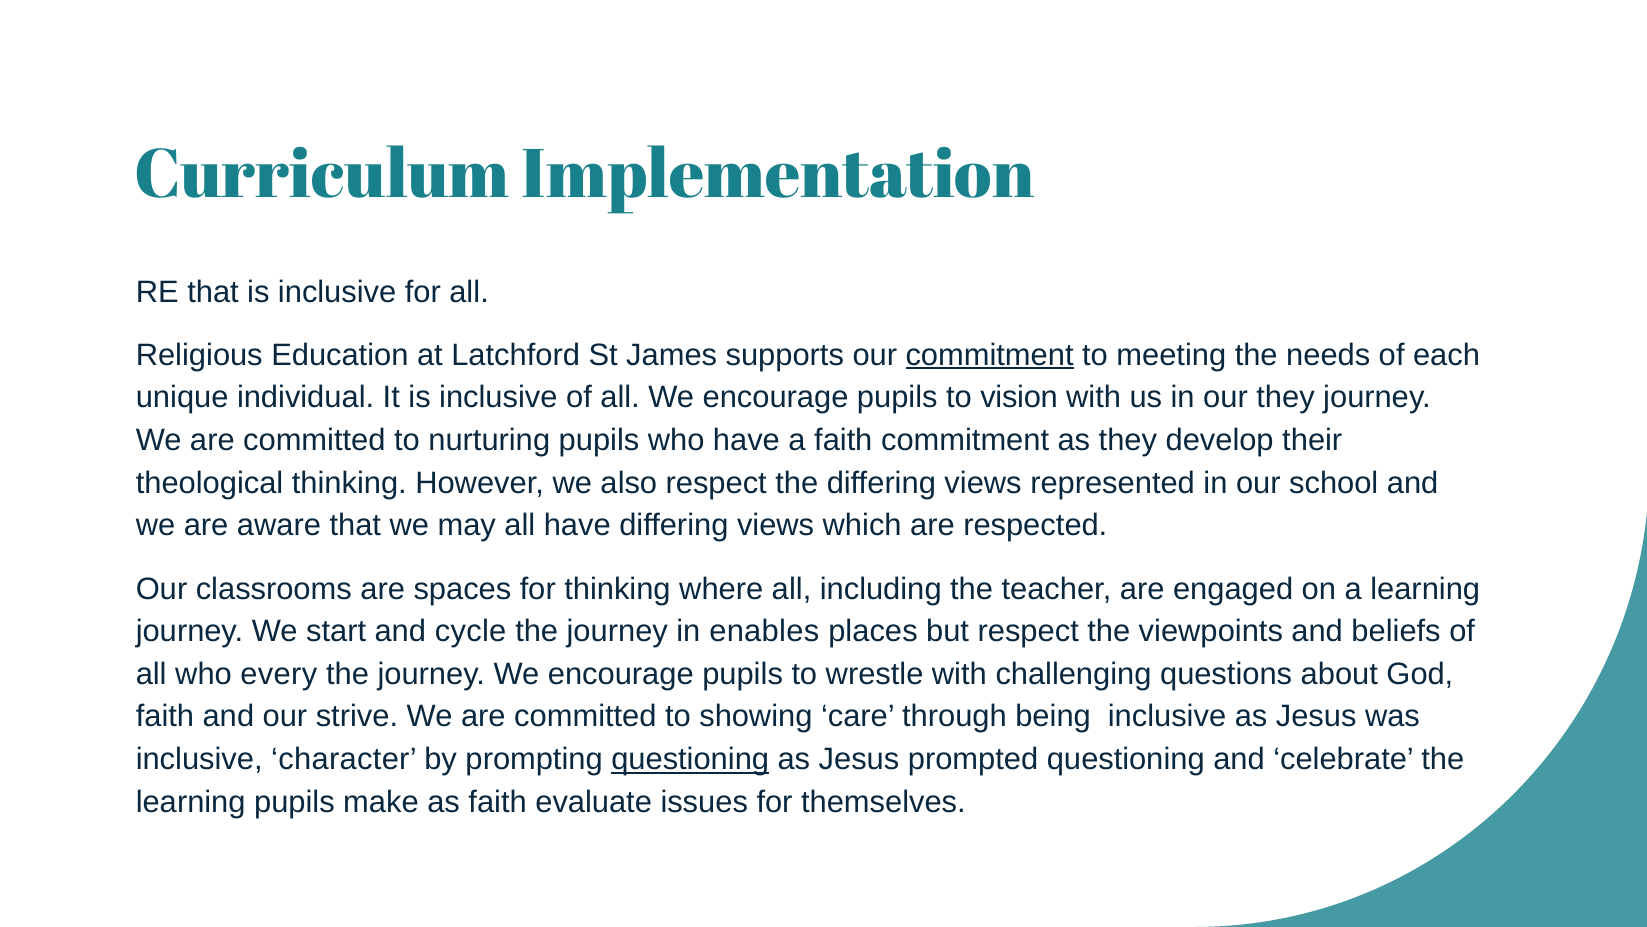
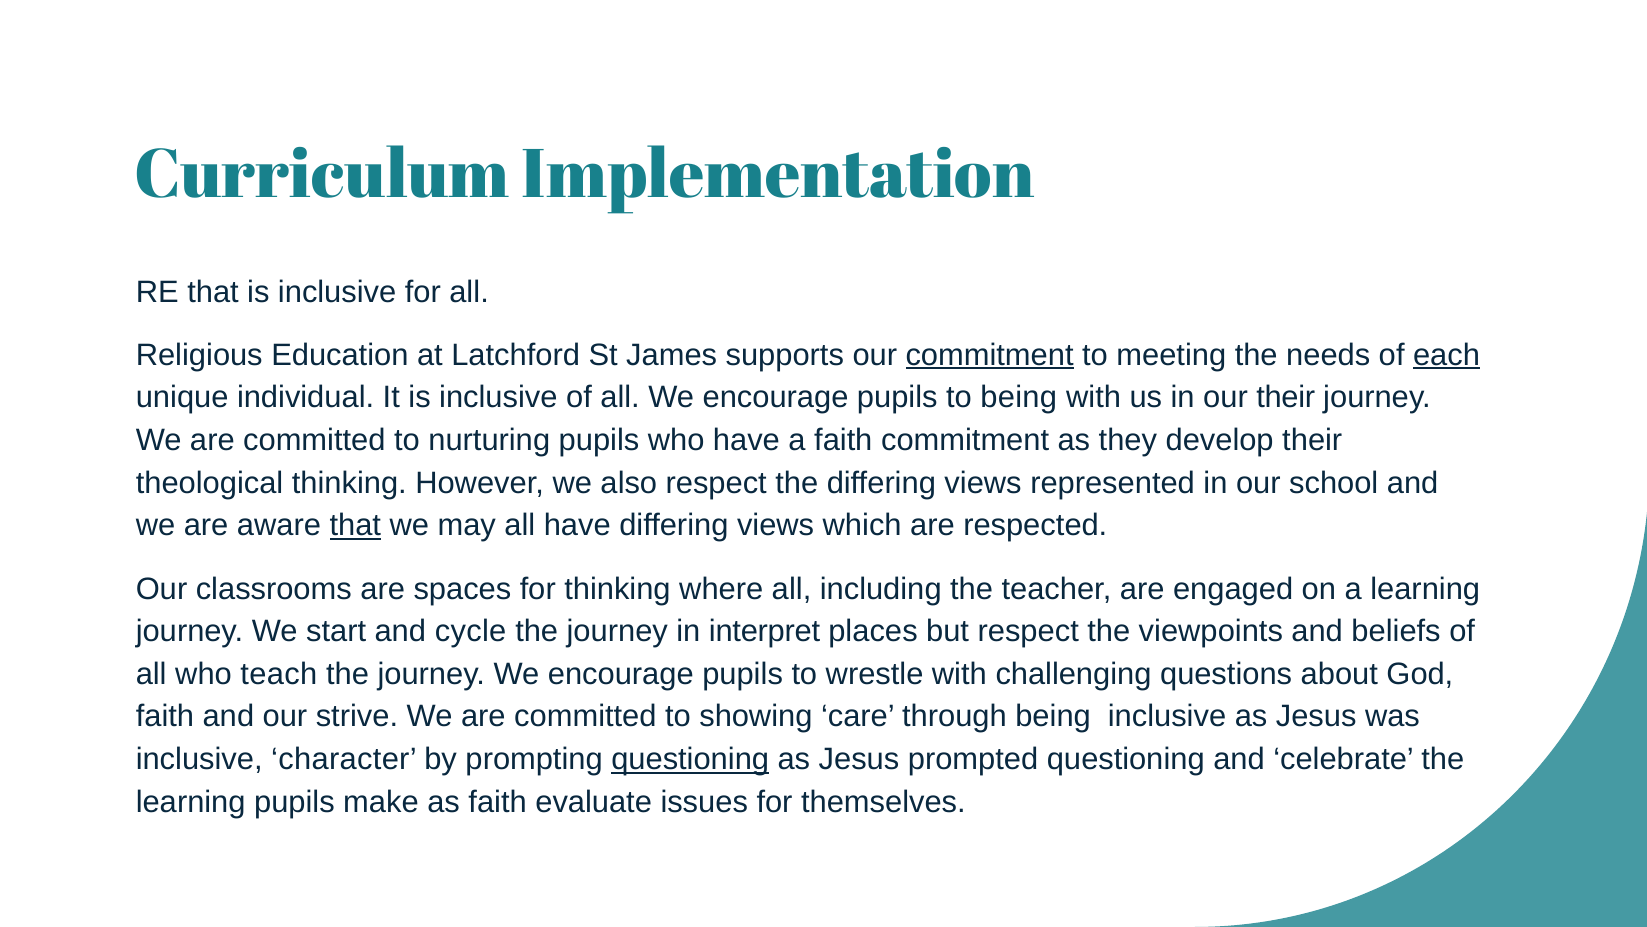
each underline: none -> present
to vision: vision -> being
our they: they -> their
that at (355, 525) underline: none -> present
enables: enables -> interpret
every: every -> teach
